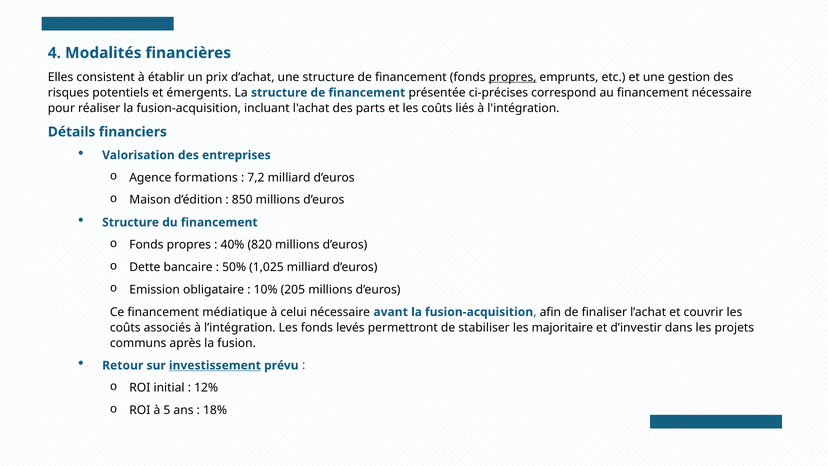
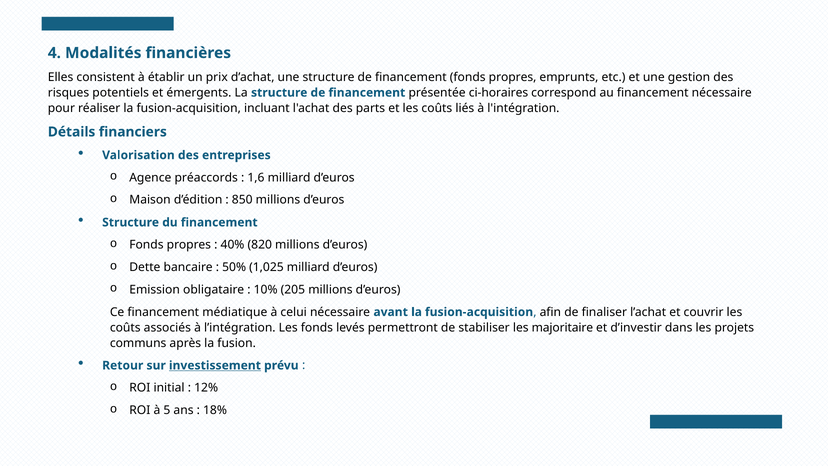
propres at (513, 77) underline: present -> none
ci-précises: ci-précises -> ci-horaires
formations: formations -> préaccords
7,2: 7,2 -> 1,6
